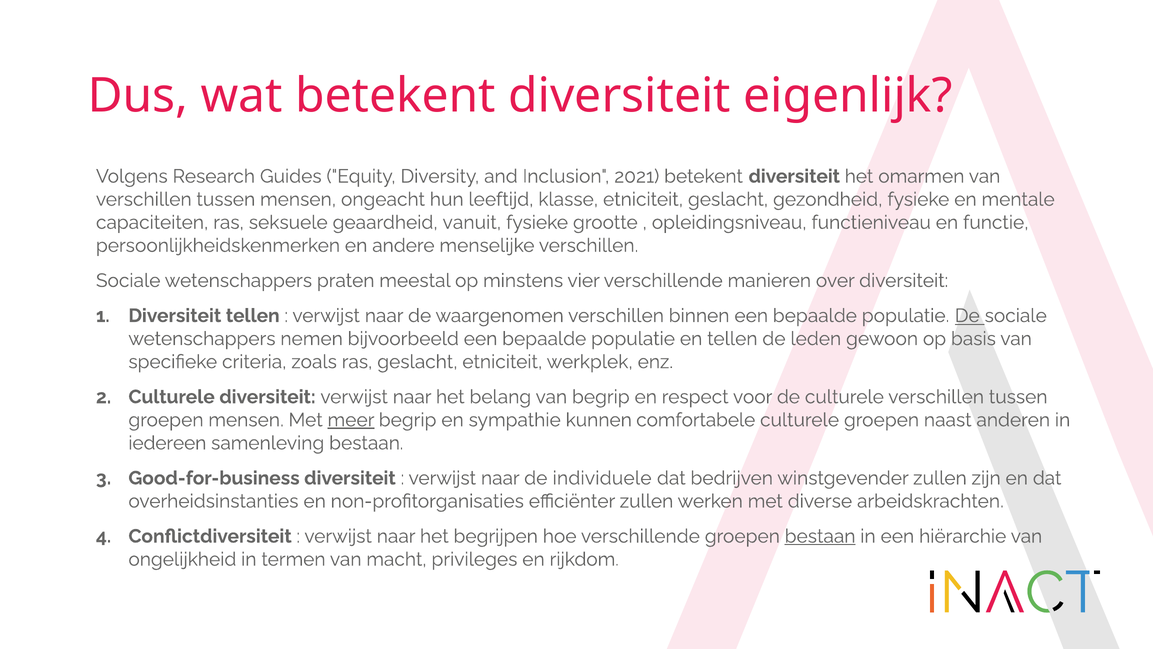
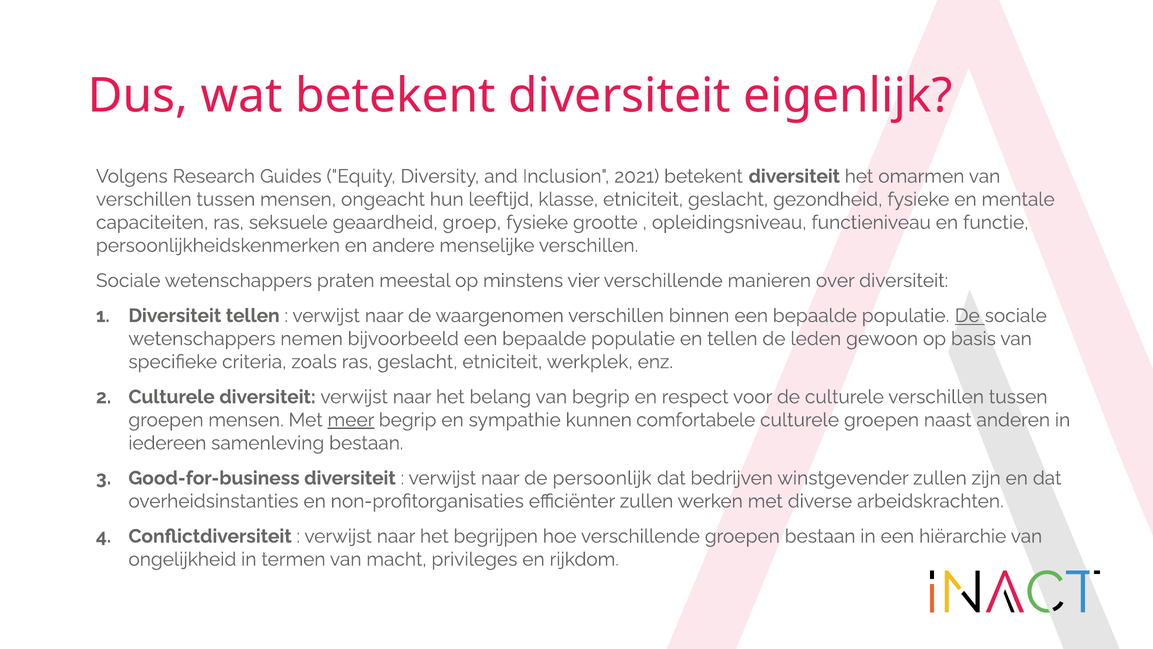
vanuit: vanuit -> groep
individuele: individuele -> persoonlijk
bestaan at (820, 536) underline: present -> none
